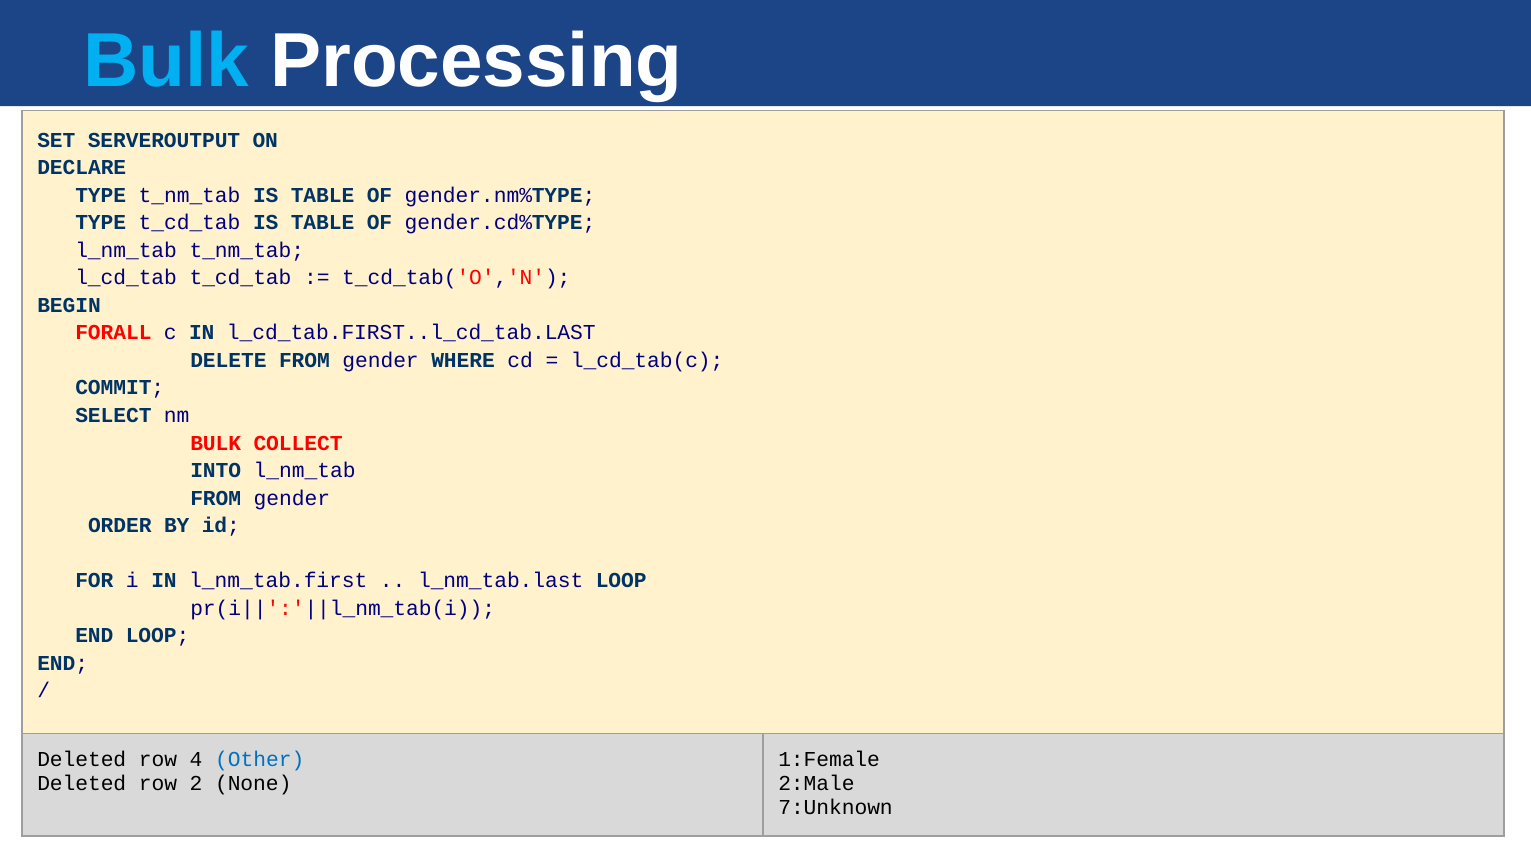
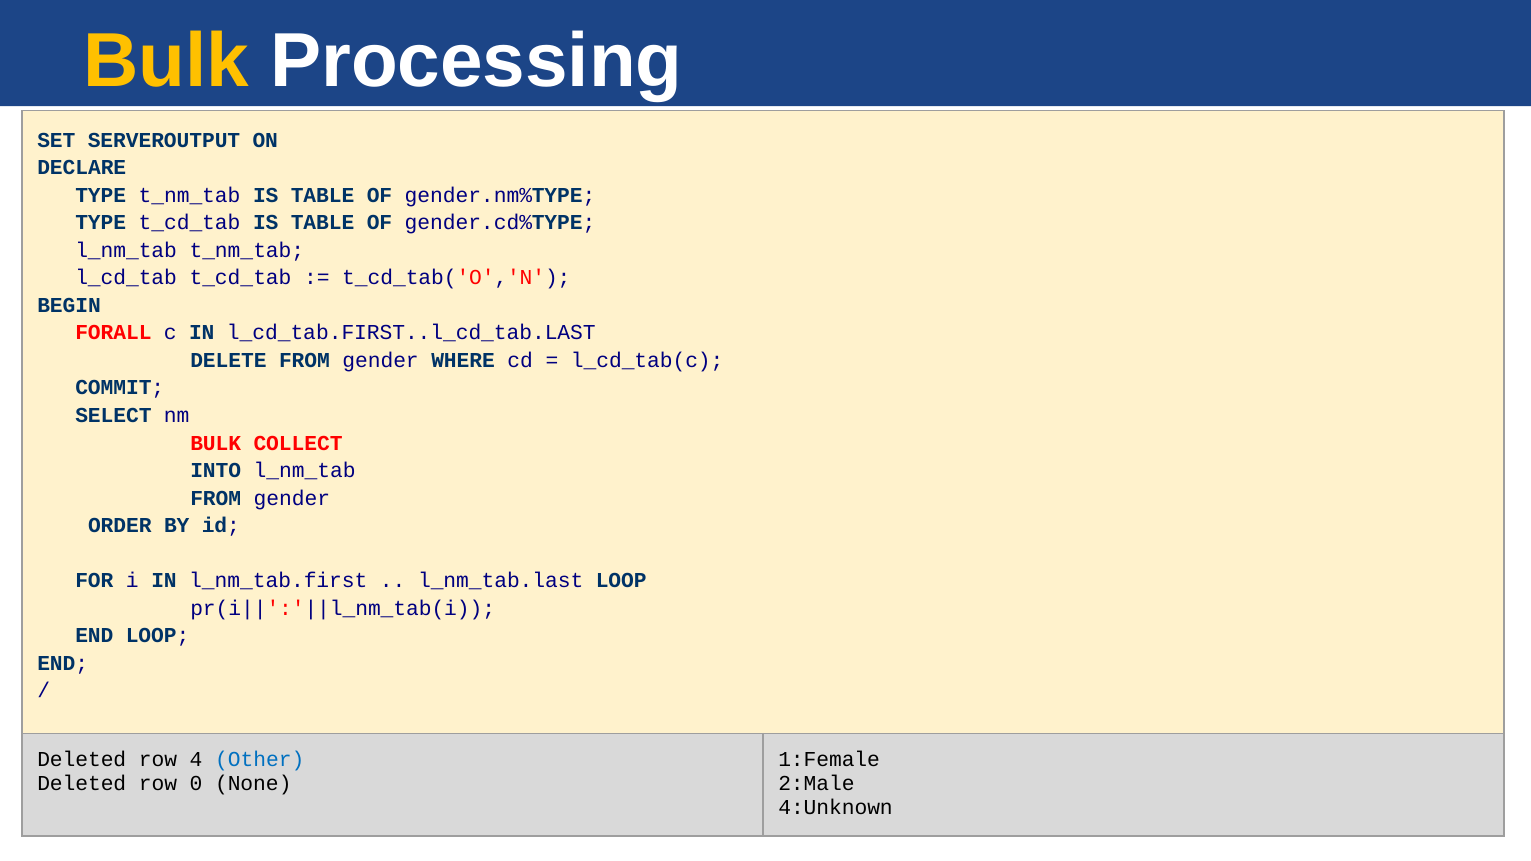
Bulk at (166, 61) colour: light blue -> yellow
2: 2 -> 0
7:Unknown: 7:Unknown -> 4:Unknown
